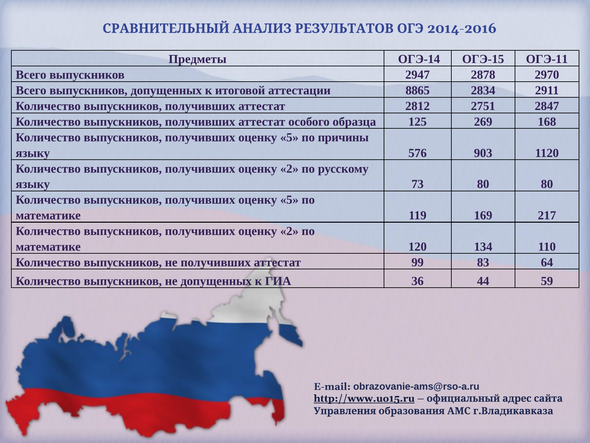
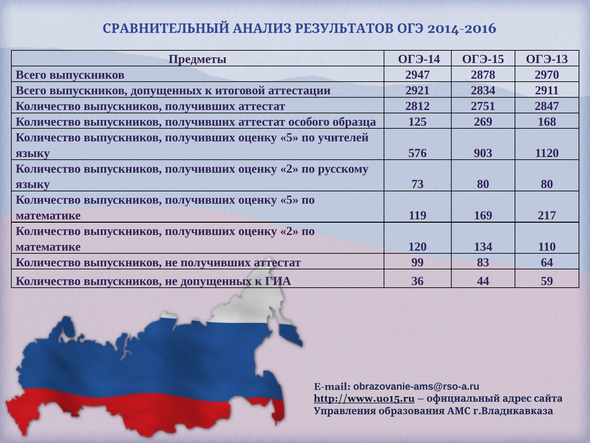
ОГЭ-11: ОГЭ-11 -> ОГЭ-13
8865: 8865 -> 2921
причины: причины -> учителей
